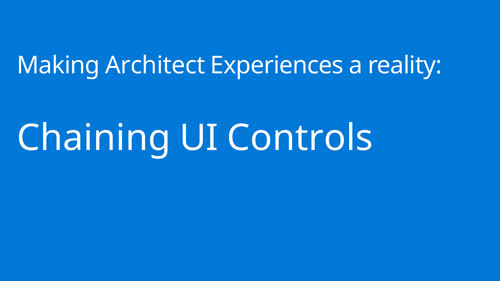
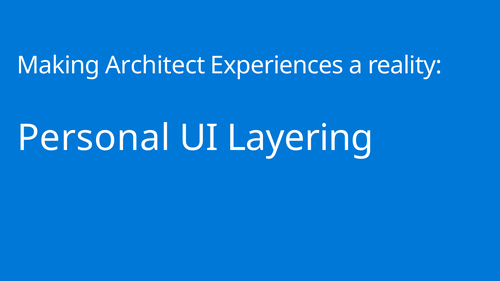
Chaining: Chaining -> Personal
Controls: Controls -> Layering
